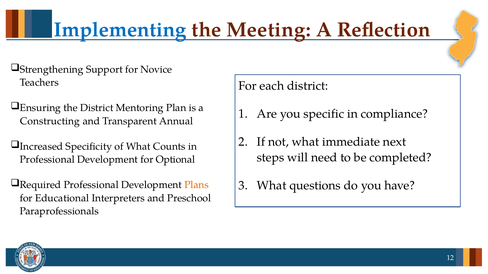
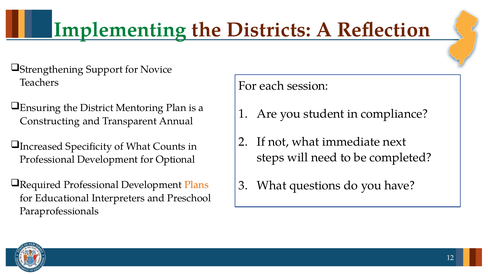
Implementing colour: blue -> green
Meeting: Meeting -> Districts
each district: district -> session
specific: specific -> student
